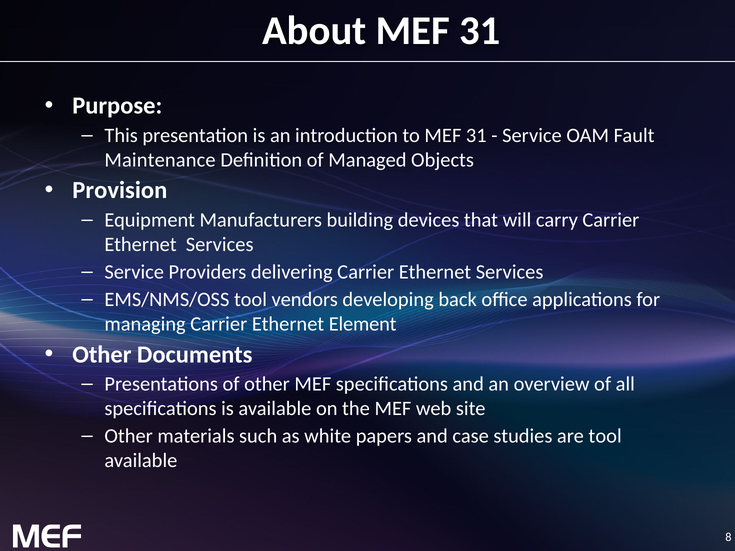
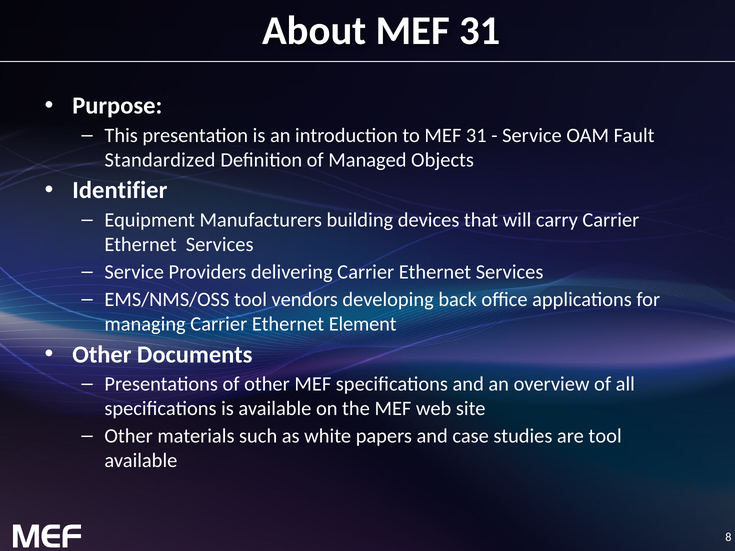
Maintenance: Maintenance -> Standardized
Provision: Provision -> Identifier
